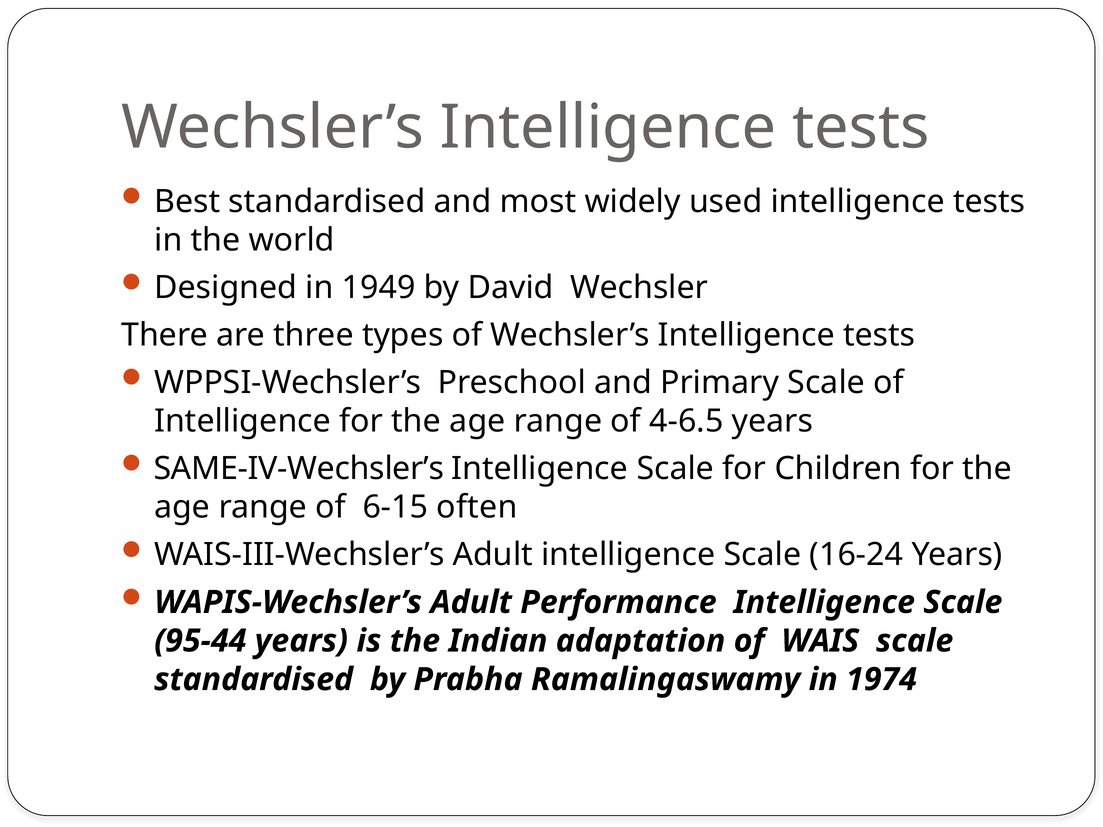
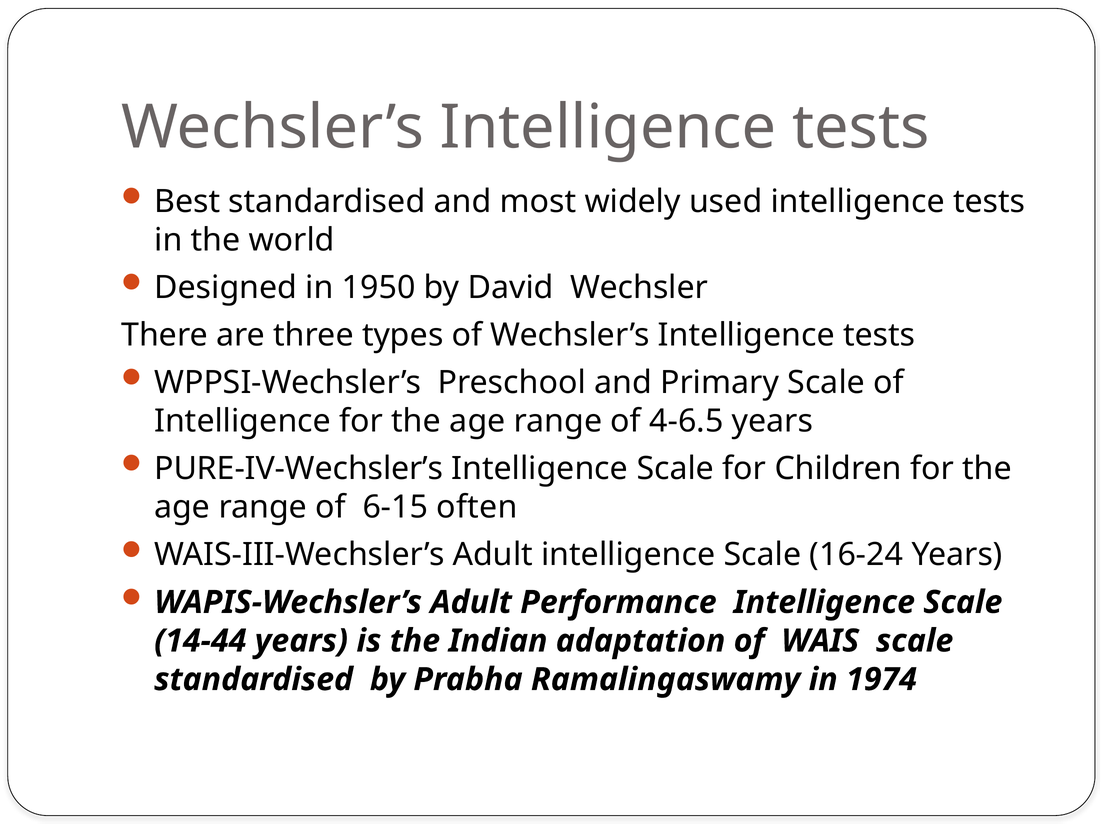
1949: 1949 -> 1950
SAME-IV-Wechsler’s: SAME-IV-Wechsler’s -> PURE-IV-Wechsler’s
95-44: 95-44 -> 14-44
